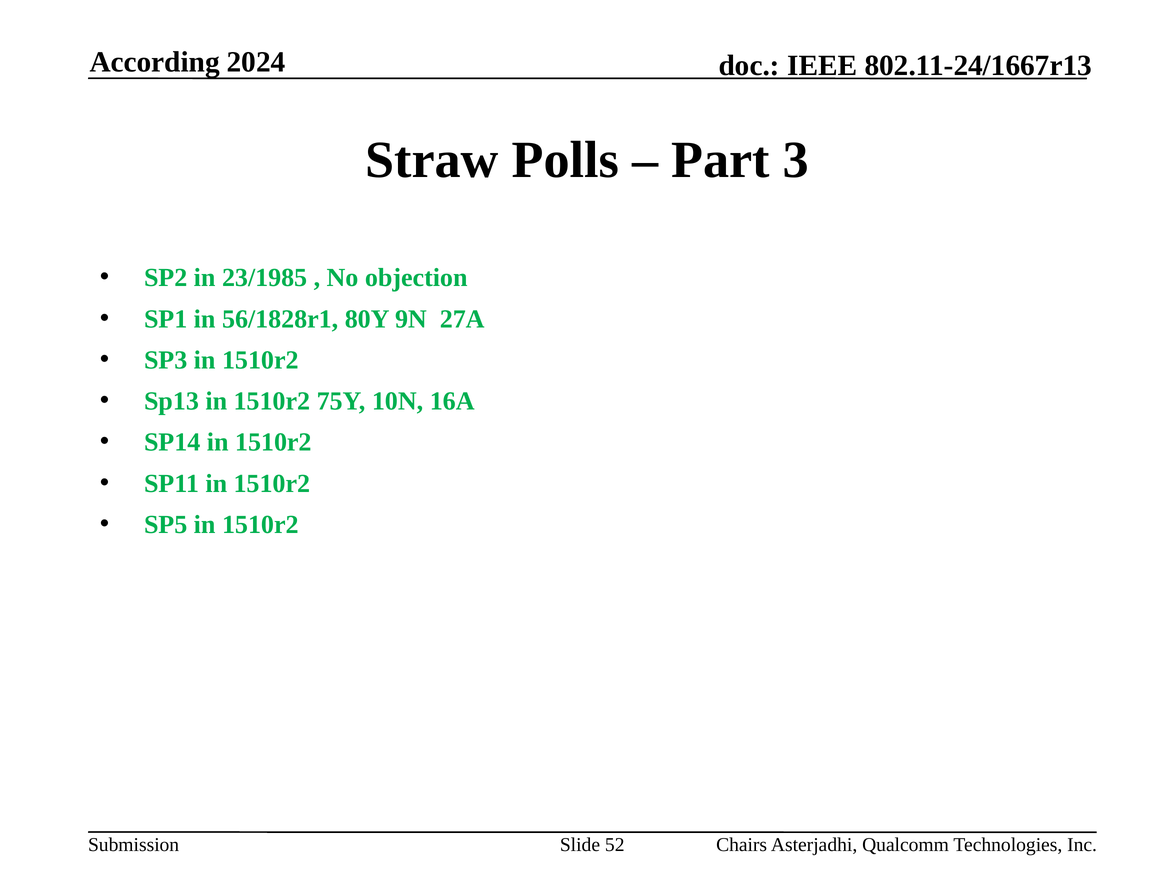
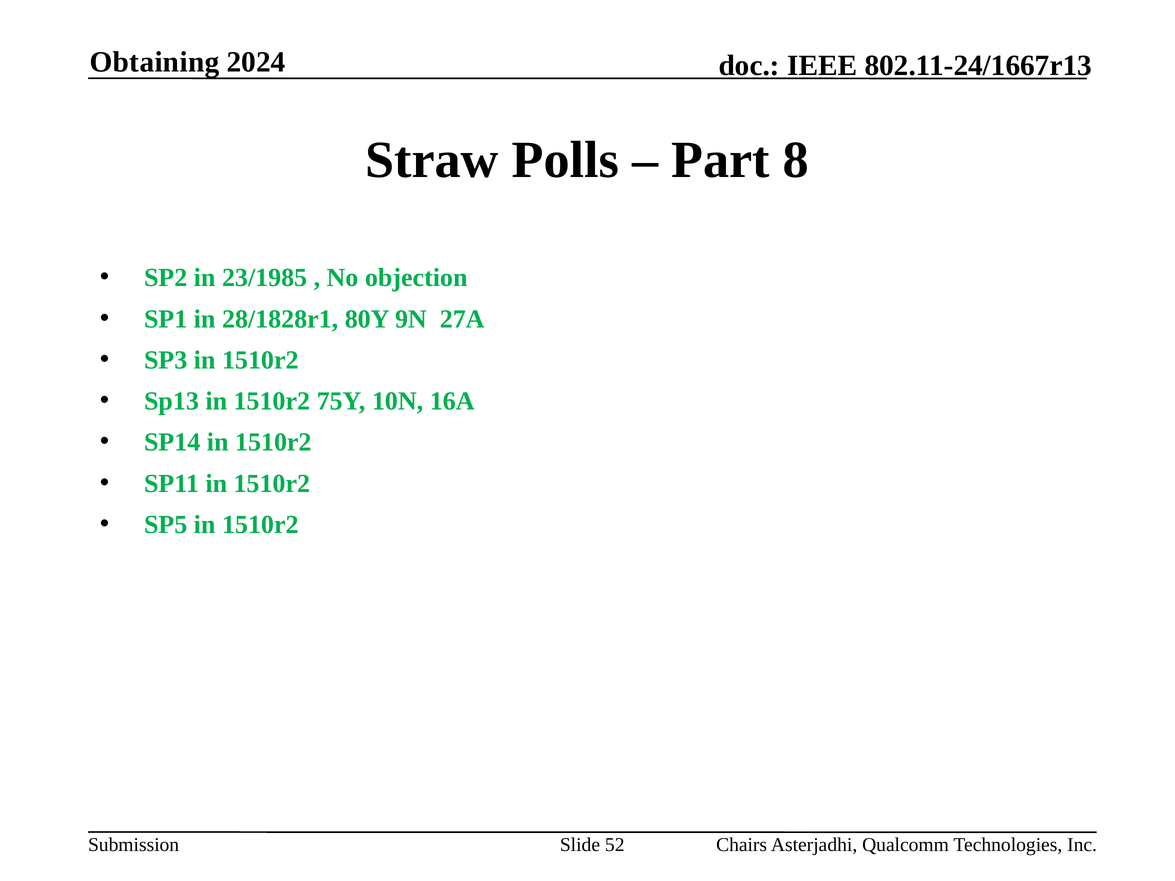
According: According -> Obtaining
3: 3 -> 8
56/1828r1: 56/1828r1 -> 28/1828r1
